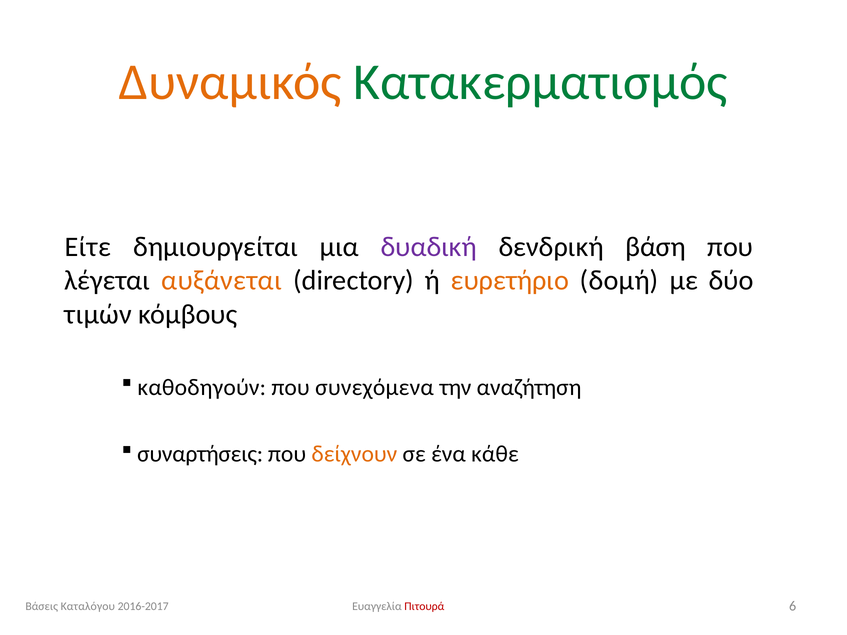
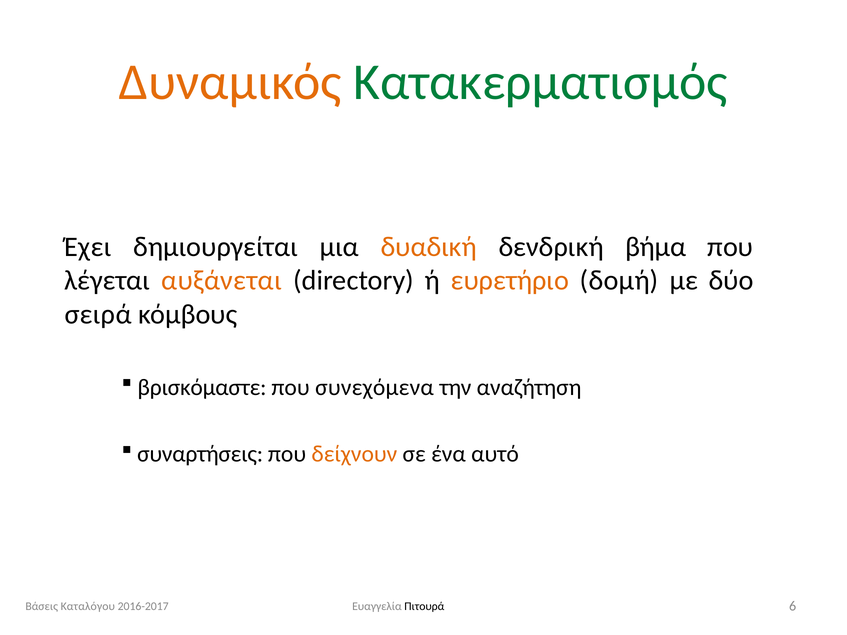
Είτε: Είτε -> Έχει
δυαδική colour: purple -> orange
βάση: βάση -> βήμα
τιμών: τιμών -> σειρά
καθοδηγούν: καθοδηγούν -> βρισκόμαστε
κάθε: κάθε -> αυτό
Πιτουρά colour: red -> black
